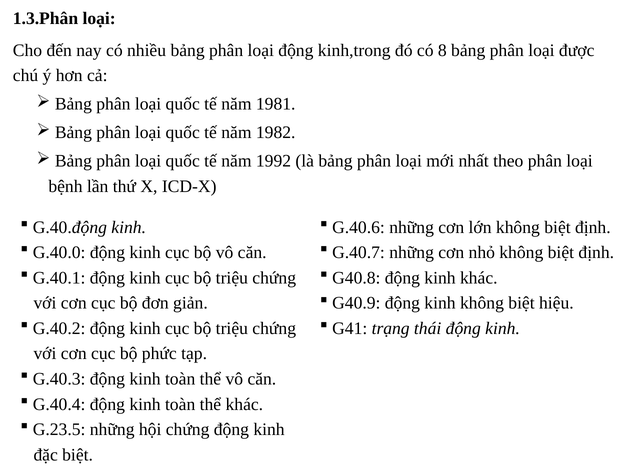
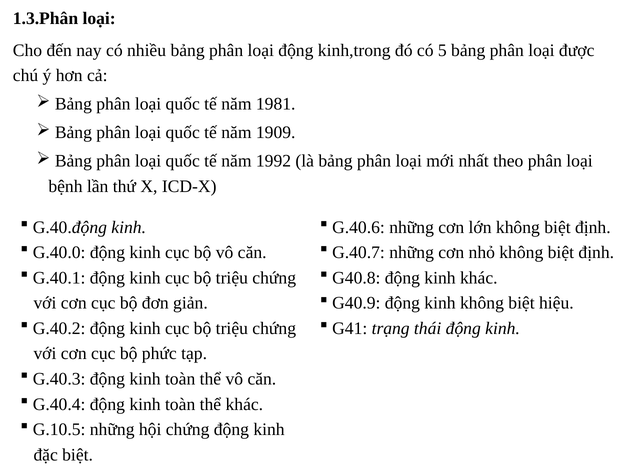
8: 8 -> 5
1982: 1982 -> 1909
G.23.5: G.23.5 -> G.10.5
